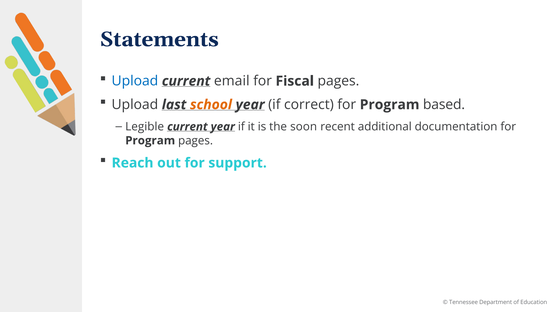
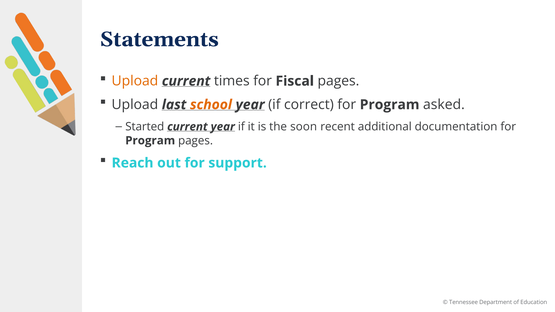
Upload at (135, 81) colour: blue -> orange
email: email -> times
based: based -> asked
Legible: Legible -> Started
